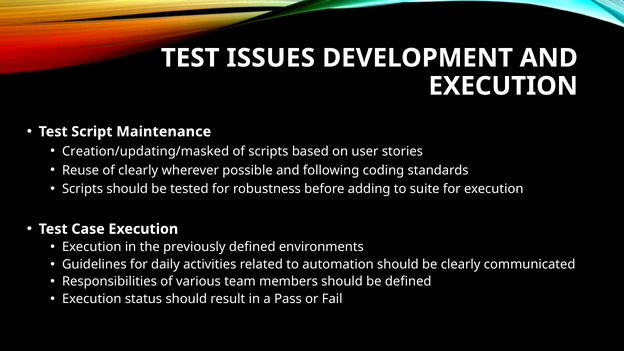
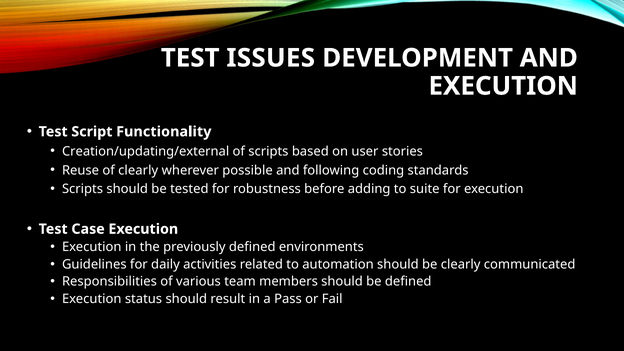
Maintenance: Maintenance -> Functionality
Creation/updating/masked: Creation/updating/masked -> Creation/updating/external
